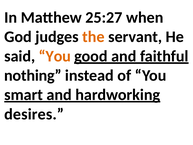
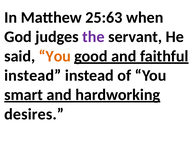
25:27: 25:27 -> 25:63
the colour: orange -> purple
nothing at (33, 75): nothing -> instead
